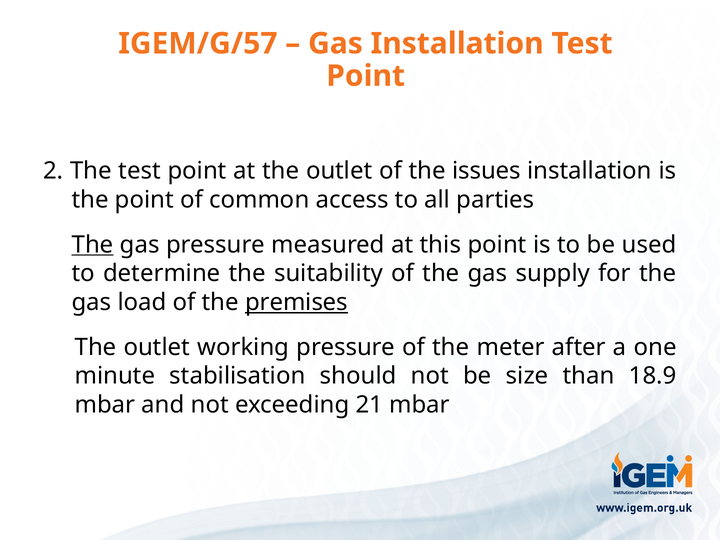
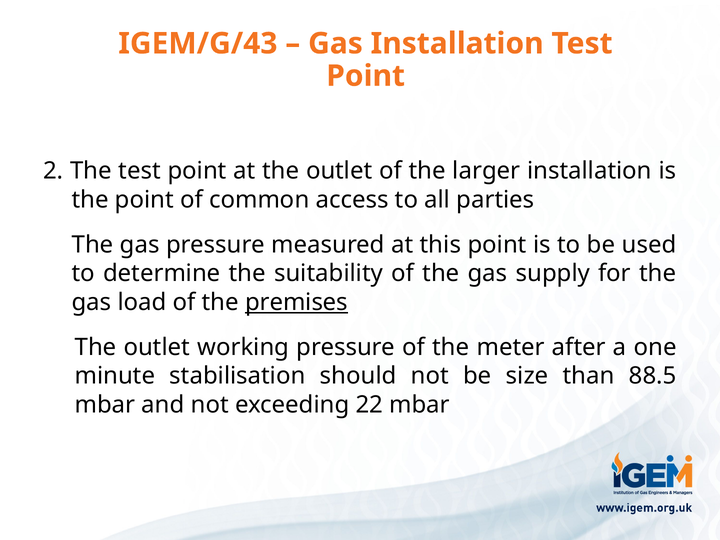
IGEM/G/57: IGEM/G/57 -> IGEM/G/43
issues: issues -> larger
The at (93, 245) underline: present -> none
18.9: 18.9 -> 88.5
21: 21 -> 22
